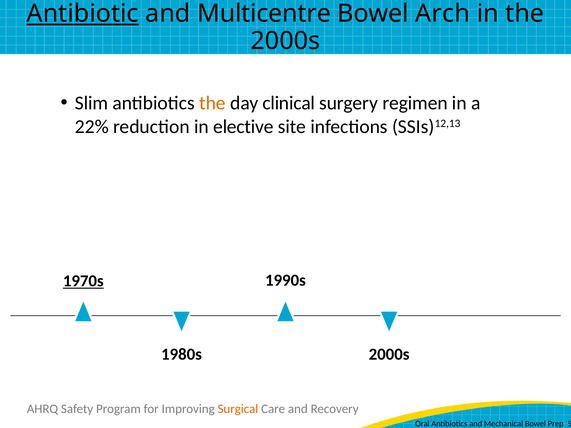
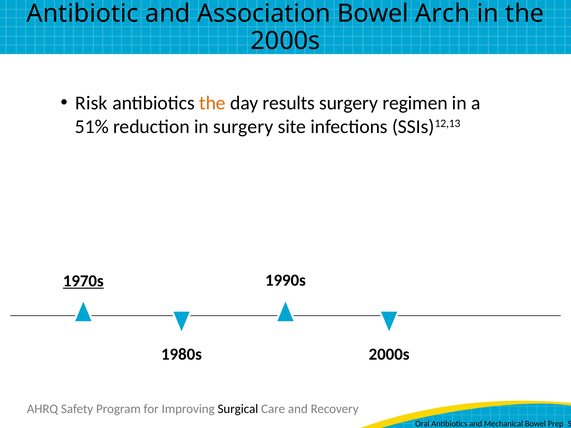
Antibiotic underline: present -> none
Multicentre: Multicentre -> Association
Slim: Slim -> Risk
clinical: clinical -> results
22%: 22% -> 51%
in elective: elective -> surgery
Surgical colour: orange -> black
